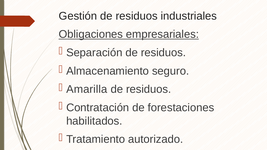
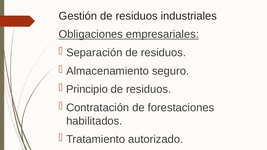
Amarilla: Amarilla -> Principio
